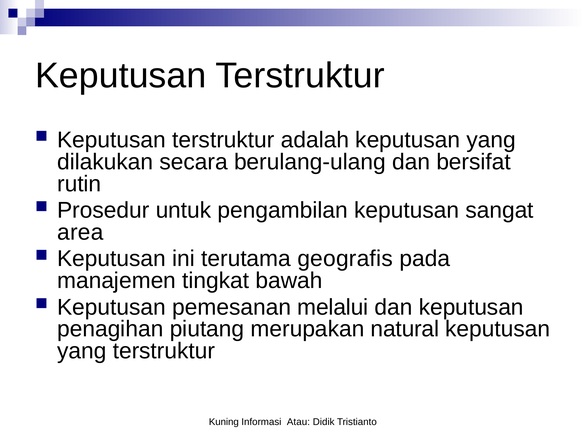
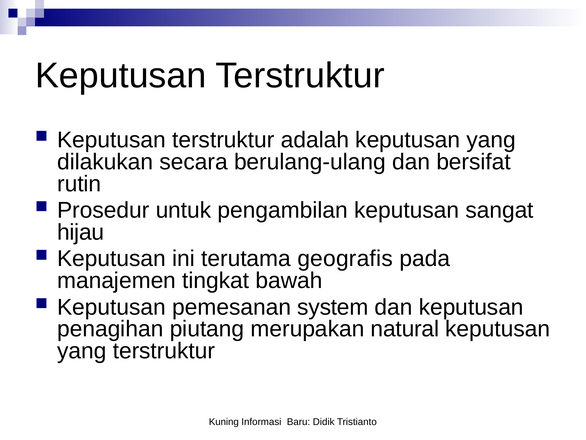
area: area -> hijau
melalui: melalui -> system
Atau: Atau -> Baru
